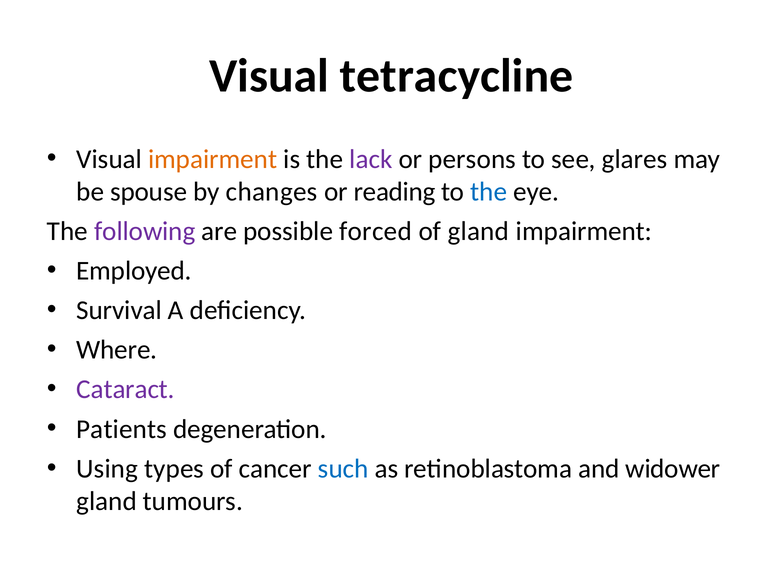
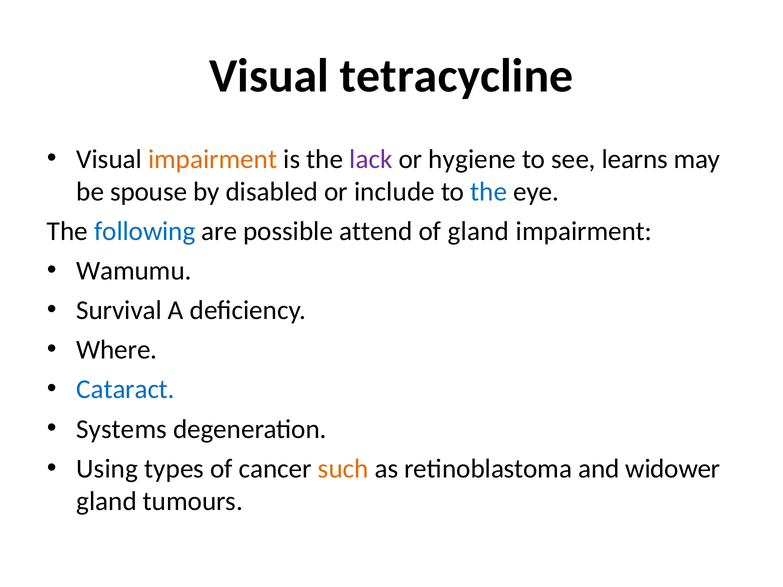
persons: persons -> hygiene
glares: glares -> learns
changes: changes -> disabled
reading: reading -> include
following colour: purple -> blue
forced: forced -> attend
Employed: Employed -> Wamumu
Cataract colour: purple -> blue
Patients: Patients -> Systems
such colour: blue -> orange
